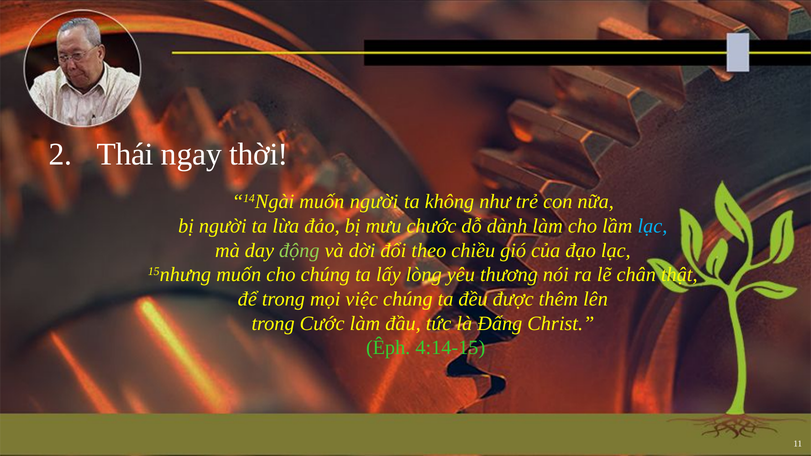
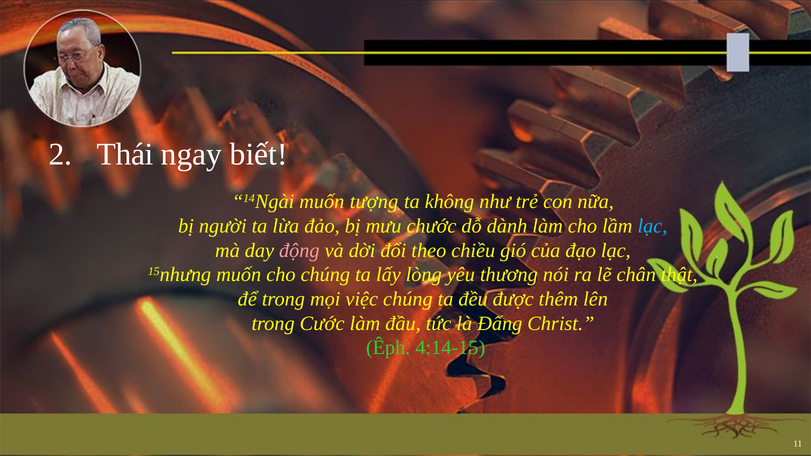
thời: thời -> biết
muốn người: người -> tượng
động colour: light green -> pink
